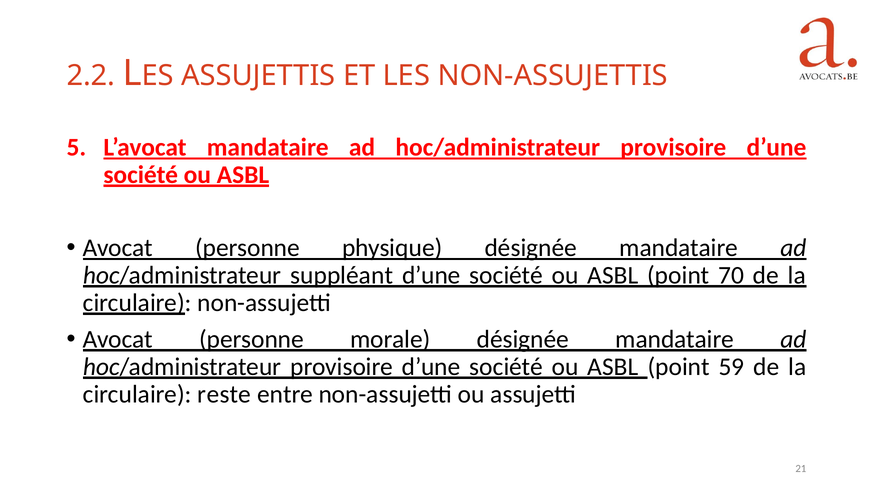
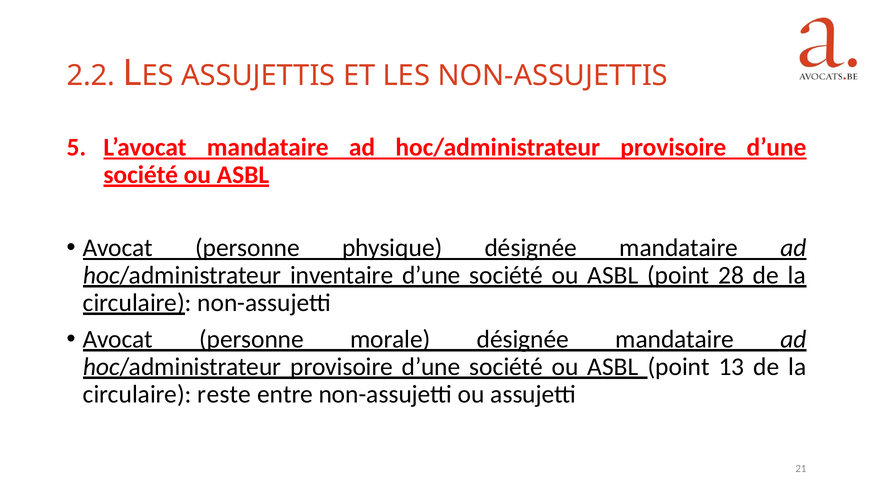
suppléant: suppléant -> inventaire
70: 70 -> 28
59: 59 -> 13
